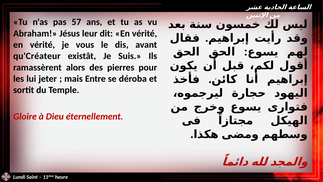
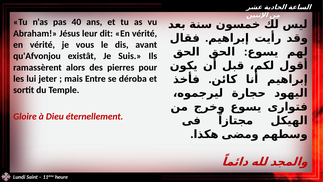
57: 57 -> 40
qu'Créateur: qu'Créateur -> qu'Afvonjou
